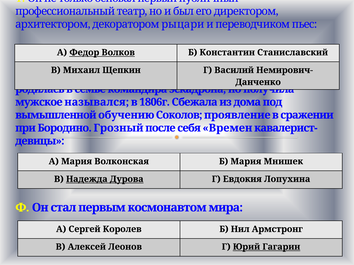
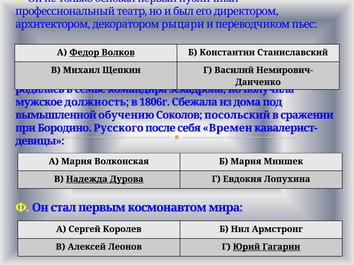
назывался: назывался -> должность
проявление: проявление -> посольский
Грозный: Грозный -> Русского
